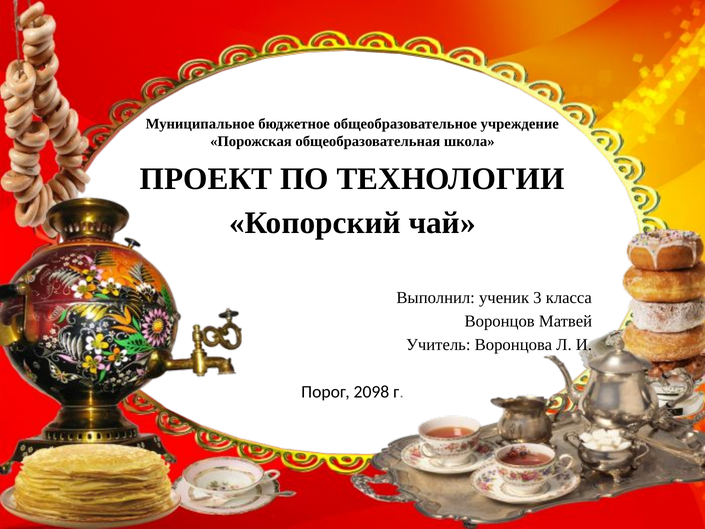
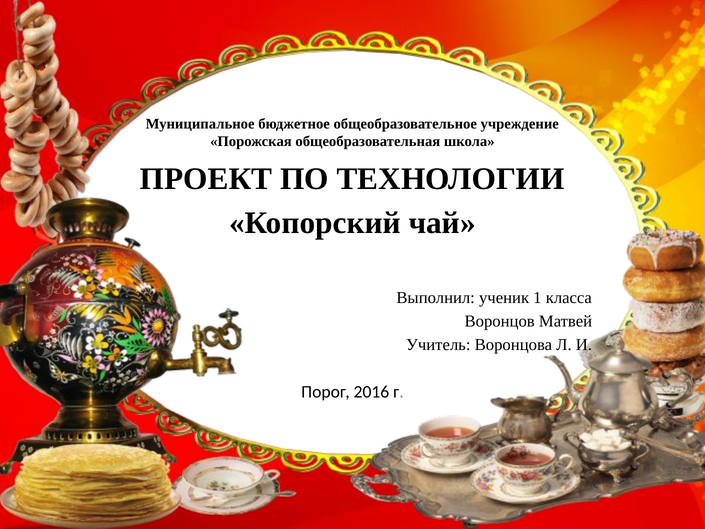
3: 3 -> 1
2098: 2098 -> 2016
